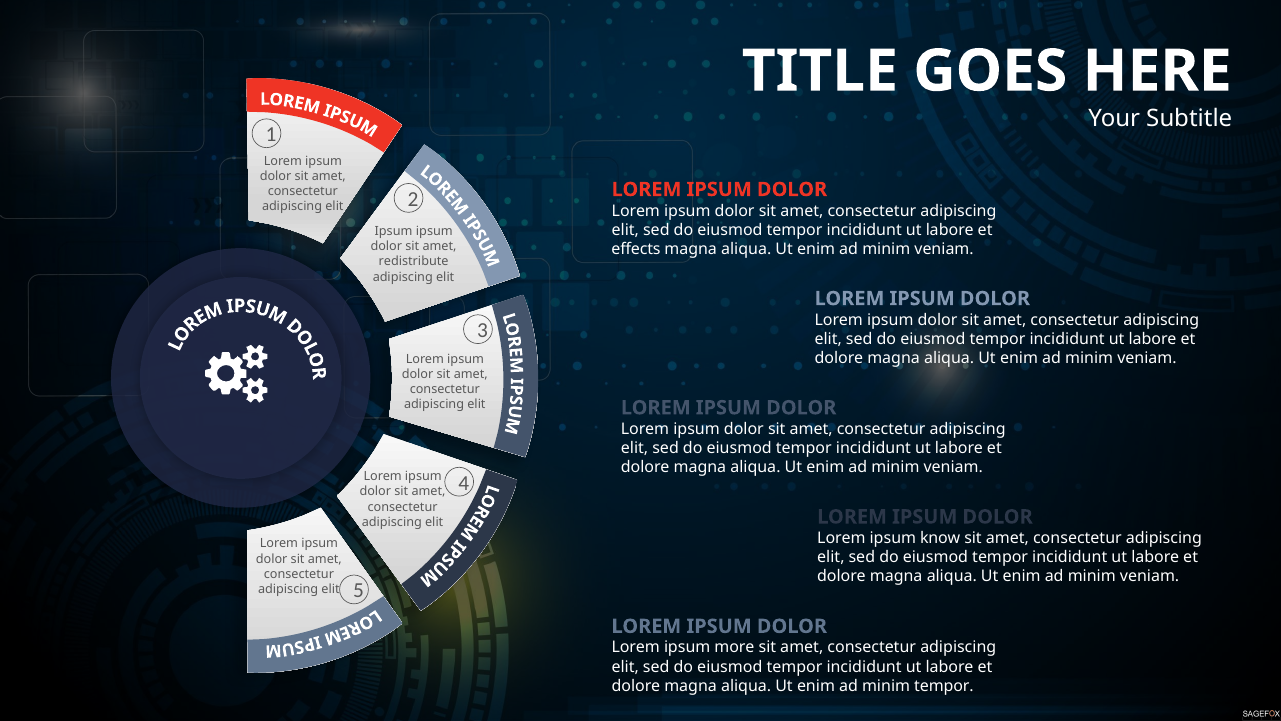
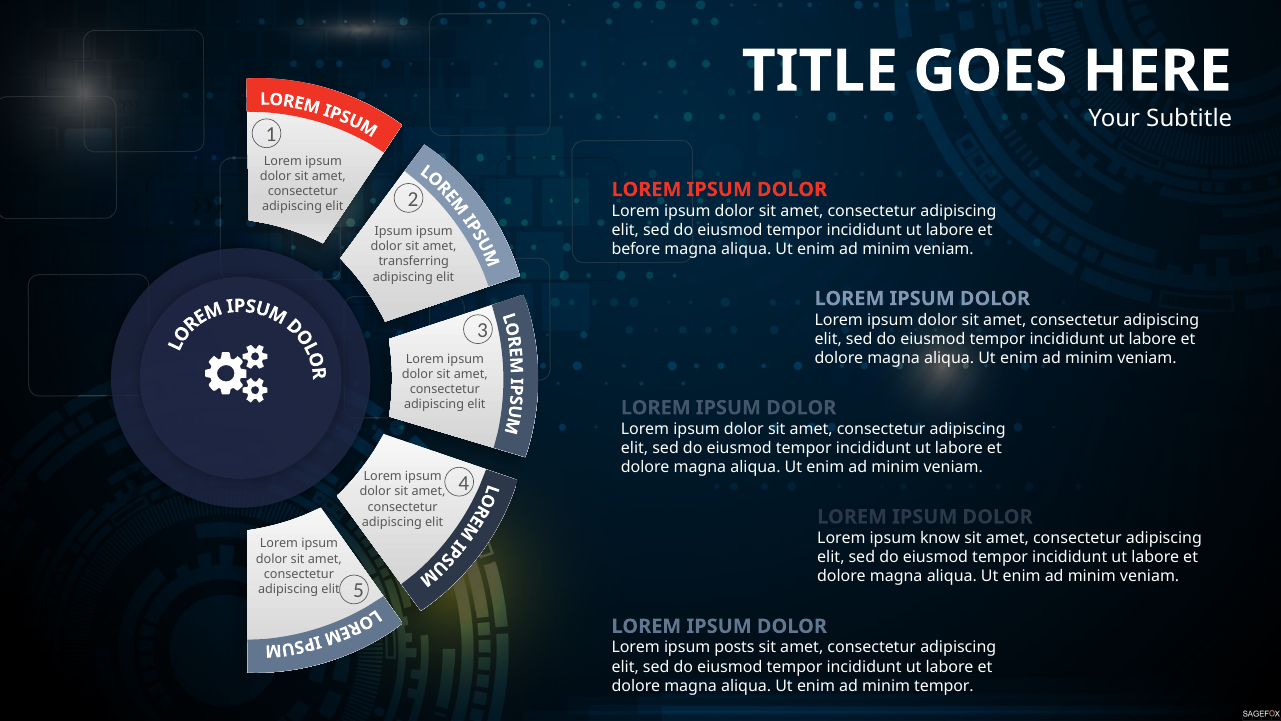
effects: effects -> before
redistribute: redistribute -> transferring
more: more -> posts
